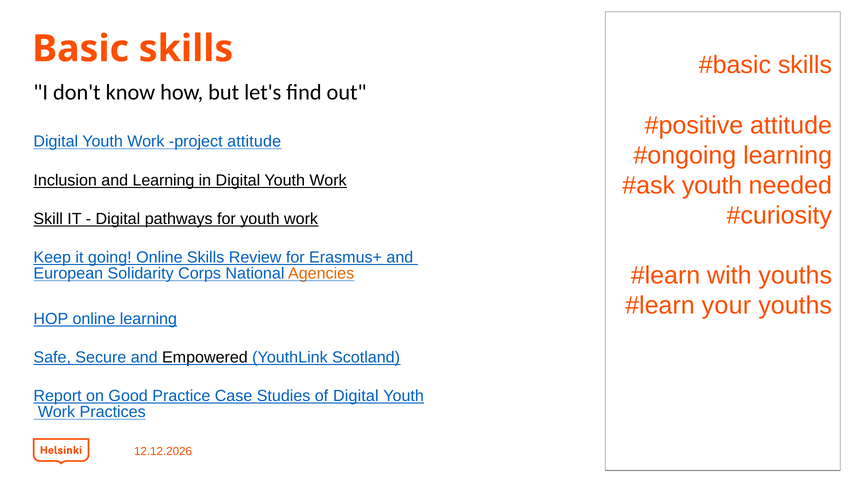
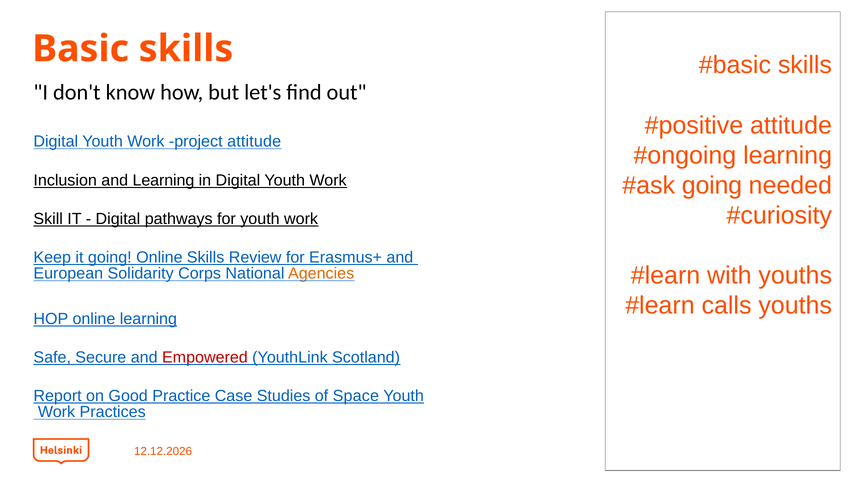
youth at (712, 185): youth -> going
your: your -> calls
Empowered colour: black -> red
of Digital: Digital -> Space
